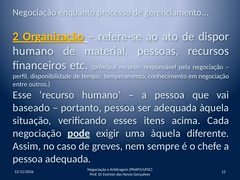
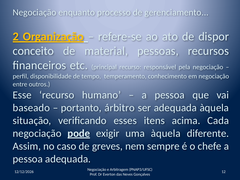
humano at (33, 51): humano -> conceito
portanto pessoa: pessoa -> árbitro
